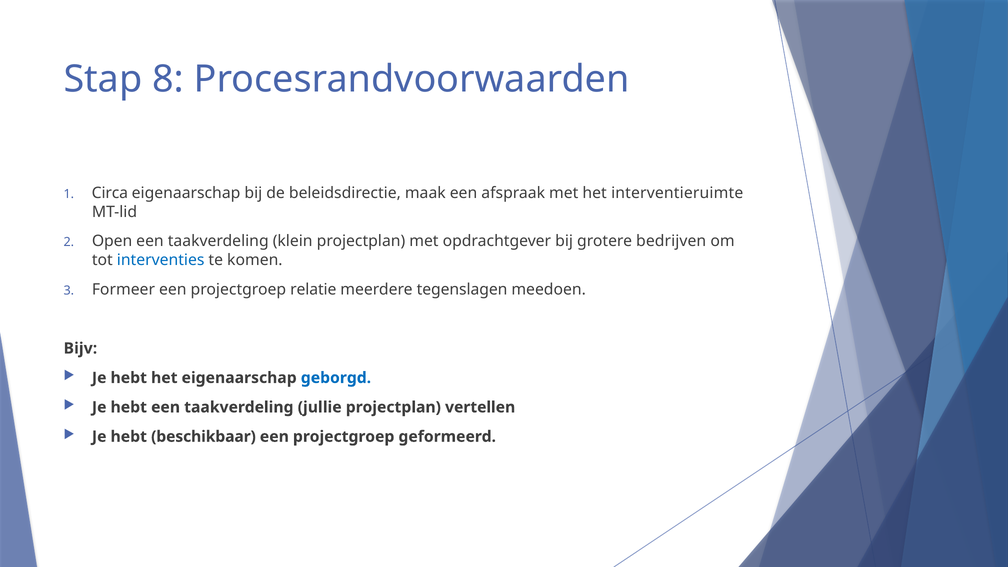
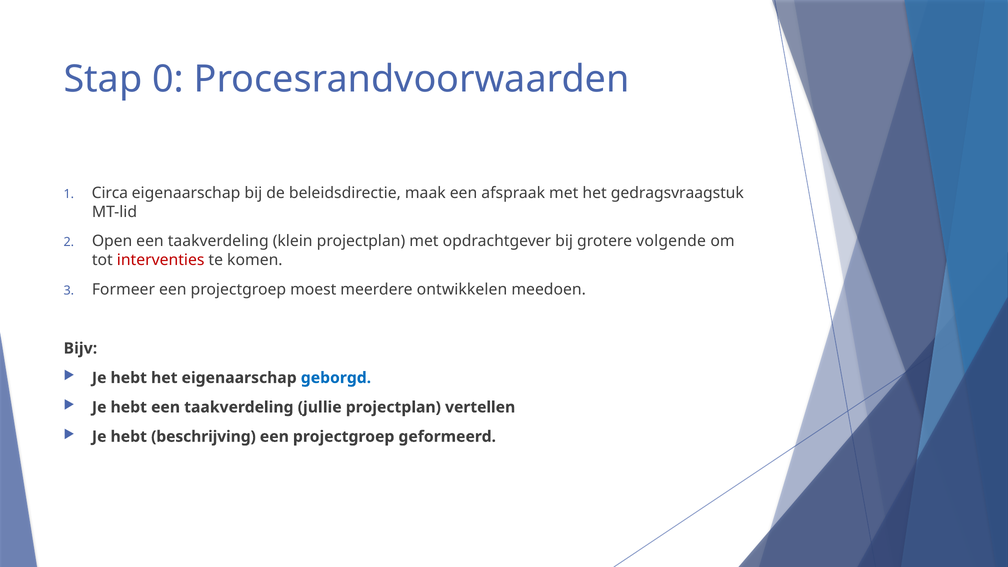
8: 8 -> 0
interventieruimte: interventieruimte -> gedragsvraagstuk
bedrijven: bedrijven -> volgende
interventies colour: blue -> red
relatie: relatie -> moest
tegenslagen: tegenslagen -> ontwikkelen
beschikbaar: beschikbaar -> beschrijving
